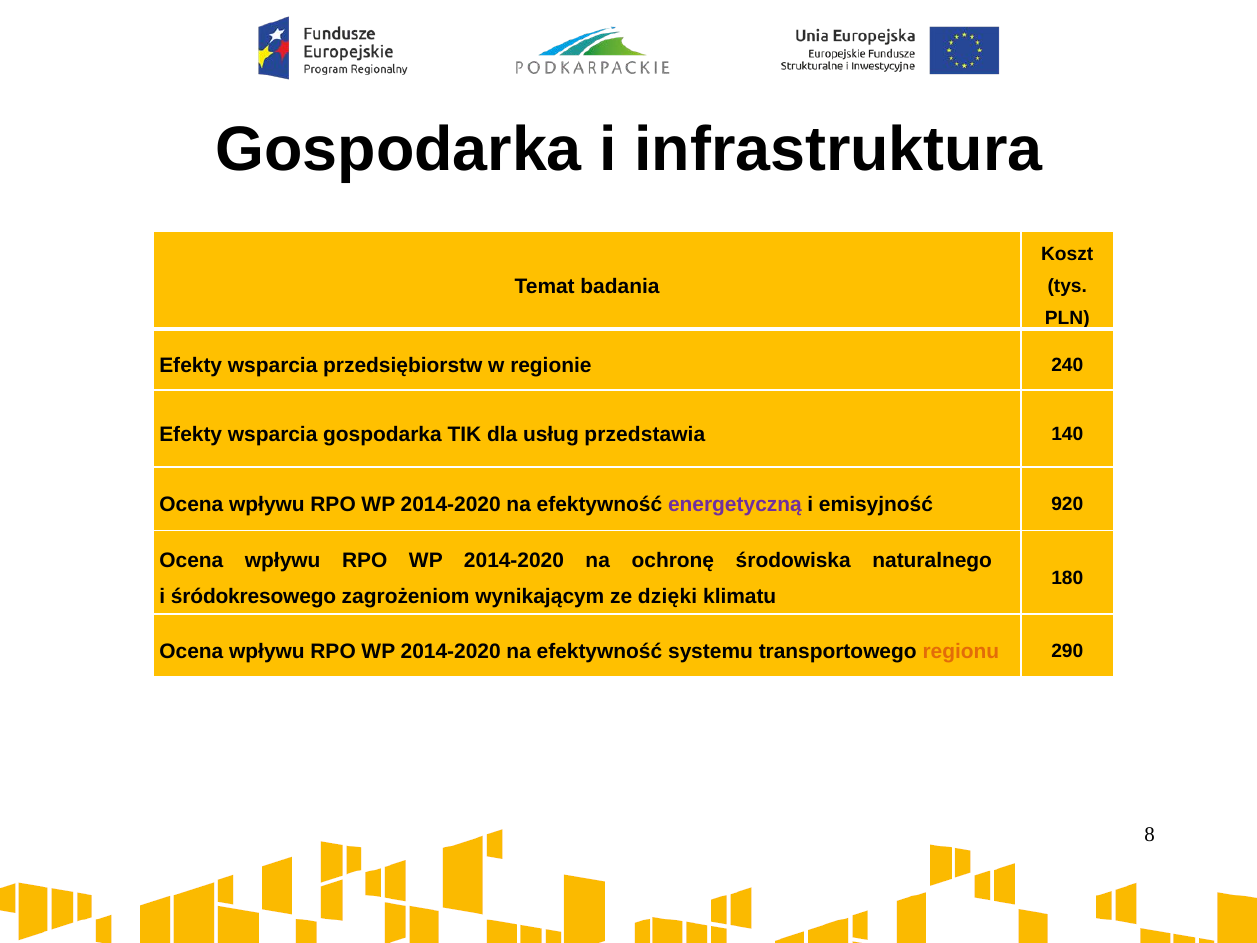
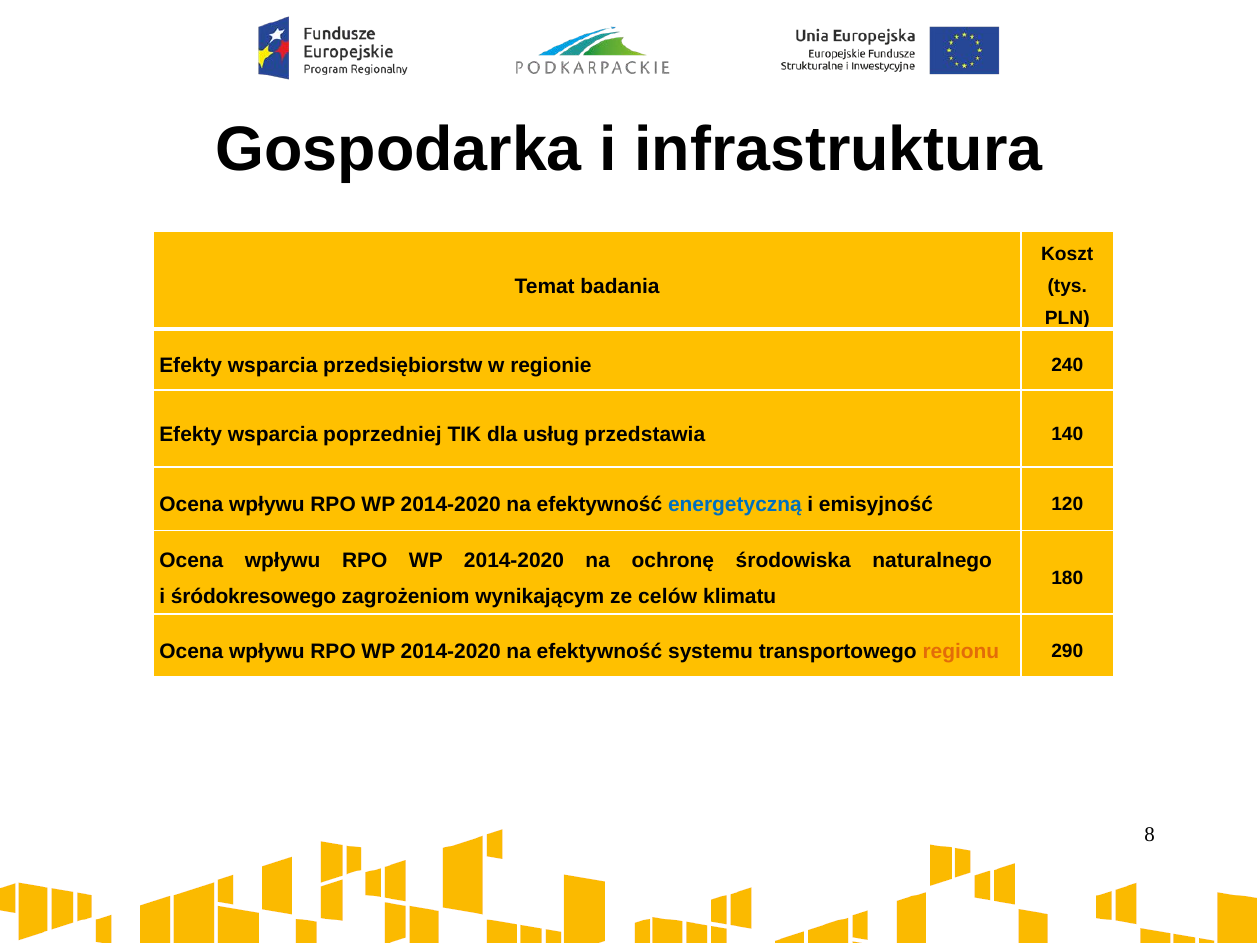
wsparcia gospodarka: gospodarka -> poprzedniej
energetyczną colour: purple -> blue
920: 920 -> 120
dzięki: dzięki -> celów
